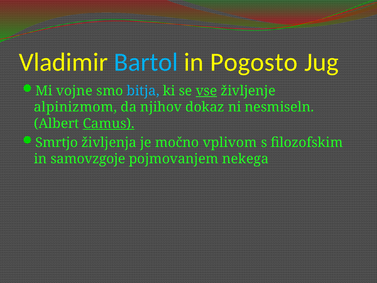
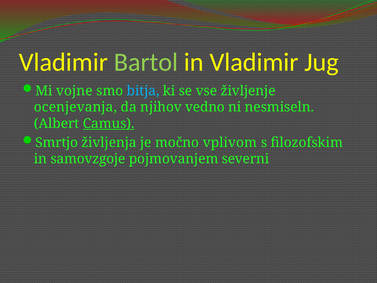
Bartol colour: light blue -> light green
in Pogosto: Pogosto -> Vladimir
vse underline: present -> none
alpinizmom: alpinizmom -> ocenjevanja
dokaz: dokaz -> vedno
nekega: nekega -> severni
